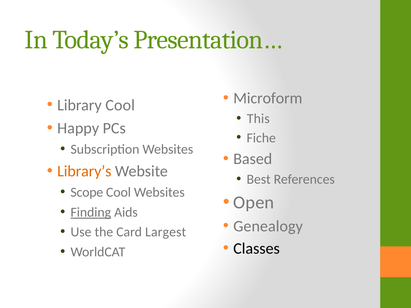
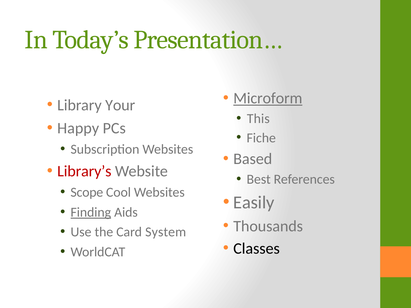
Microform underline: none -> present
Library Cool: Cool -> Your
Library’s colour: orange -> red
Open: Open -> Easily
Genealogy: Genealogy -> Thousands
Largest: Largest -> System
